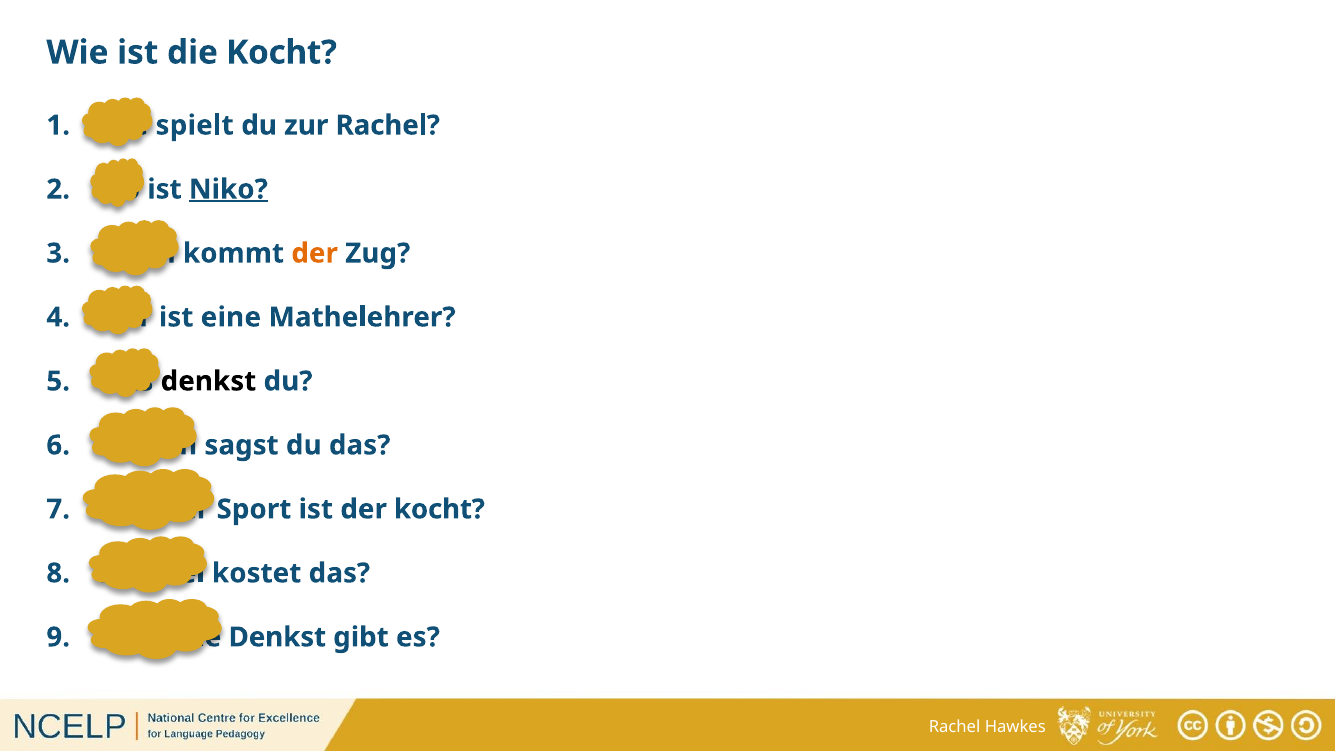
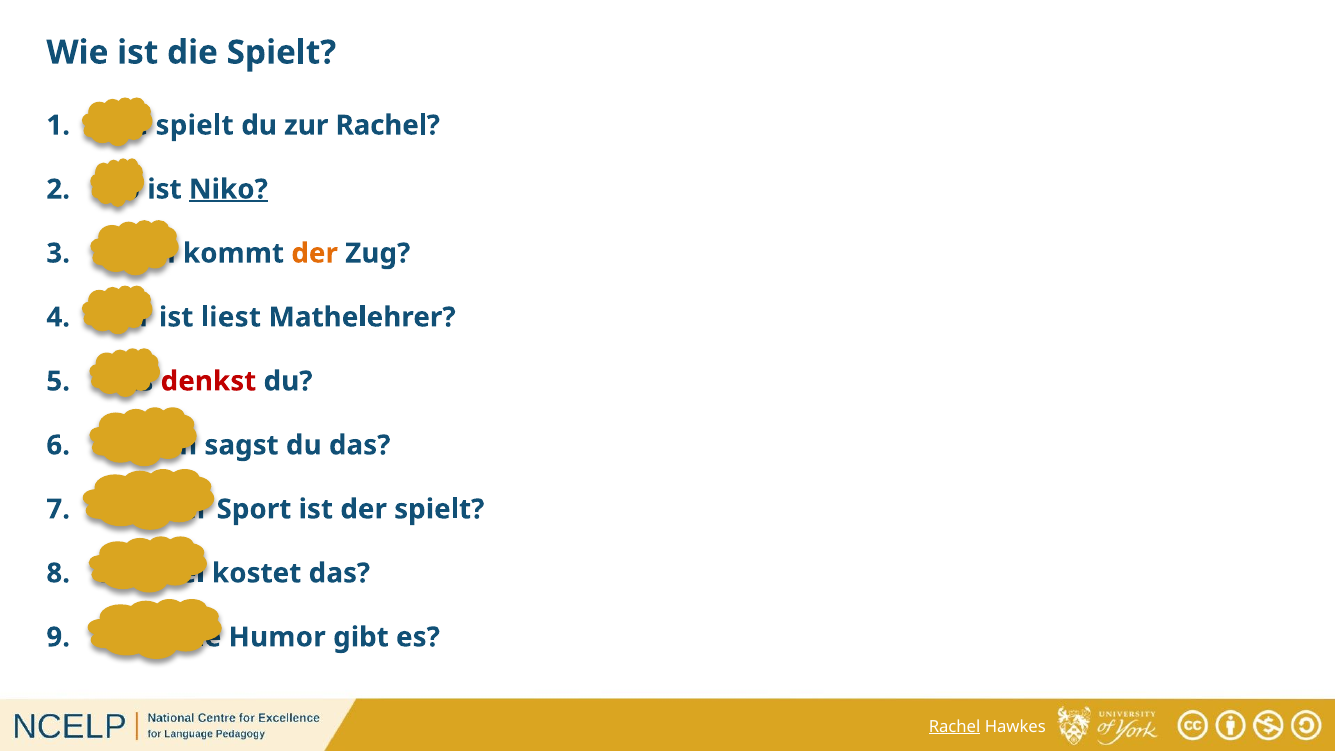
die Kocht: Kocht -> Spielt
eine: eine -> liest
denkst at (208, 381) colour: black -> red
der kocht: kocht -> spielt
Denkst at (277, 637): Denkst -> Humor
Rachel at (955, 727) underline: none -> present
